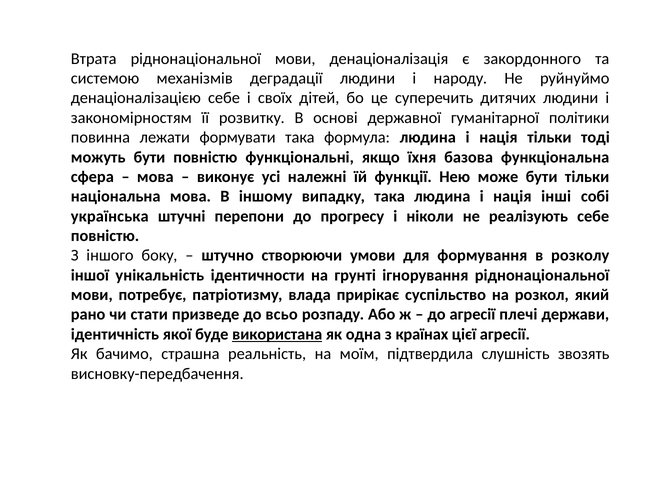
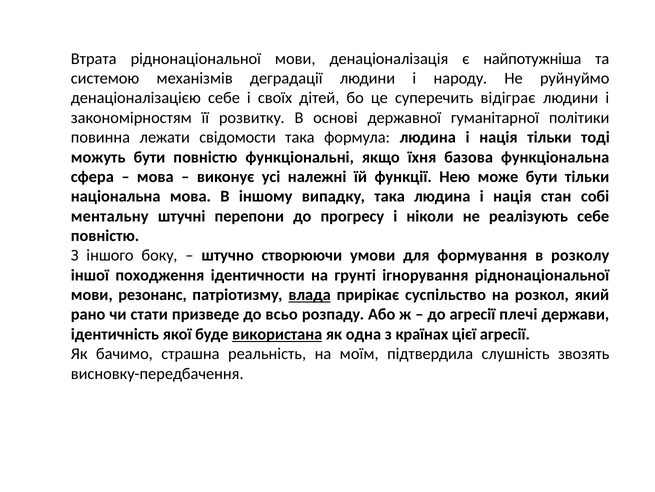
закордонного: закордонного -> найпотужніша
дитячих: дитячих -> відіграє
формувати: формувати -> свідомости
інші: інші -> стан
українська: українська -> ментальну
унікальність: унікальність -> походження
потребує: потребує -> резонанс
влада underline: none -> present
